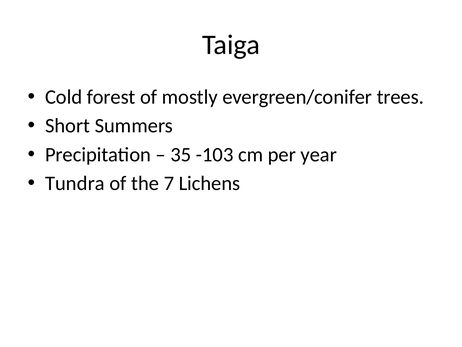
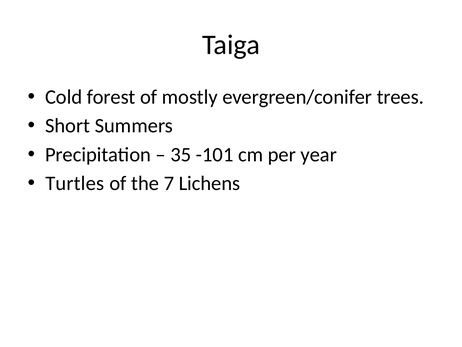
-103: -103 -> -101
Tundra: Tundra -> Turtles
